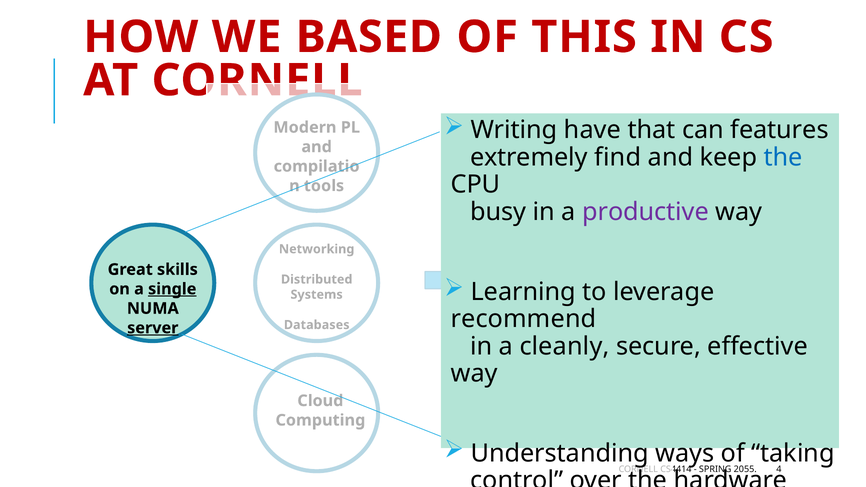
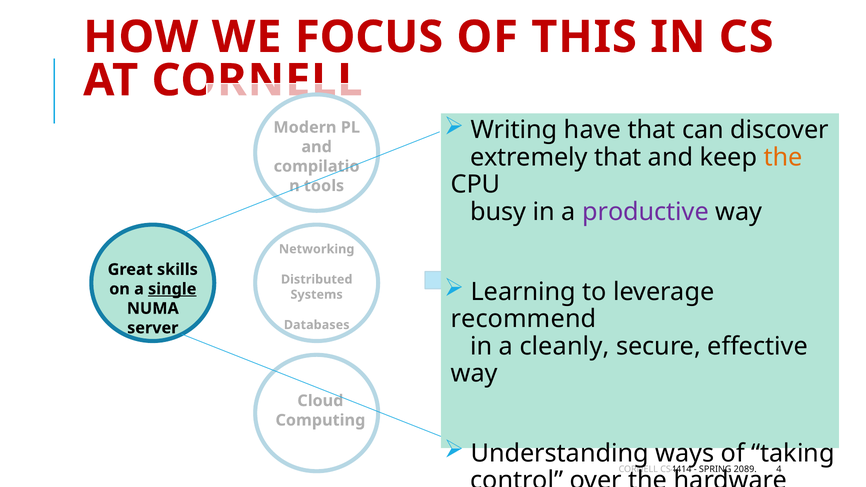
BASED: BASED -> FOCUS
features: features -> discover
extremely find: find -> that
the at (783, 157) colour: blue -> orange
server underline: present -> none
2055: 2055 -> 2089
